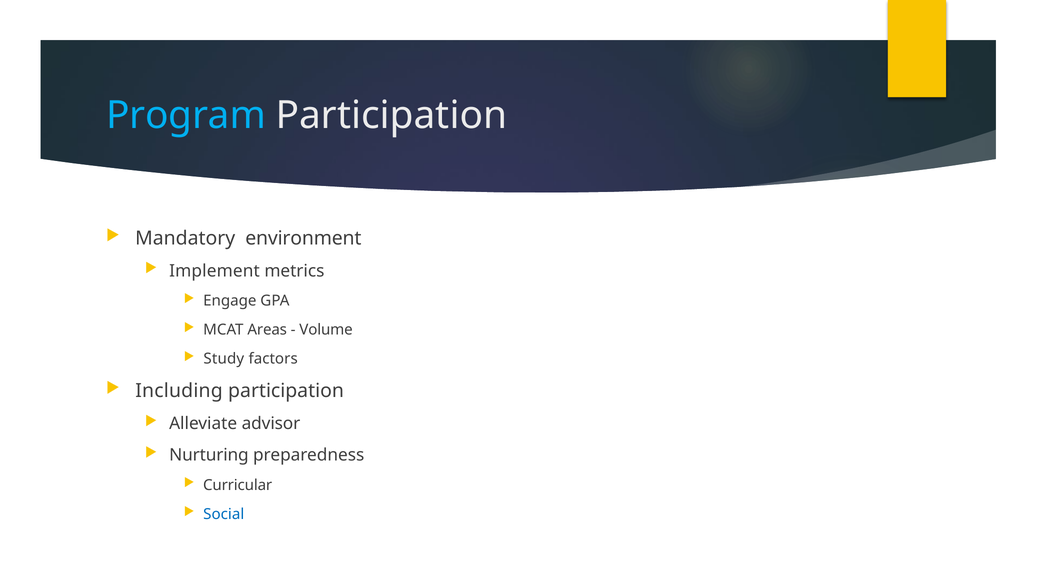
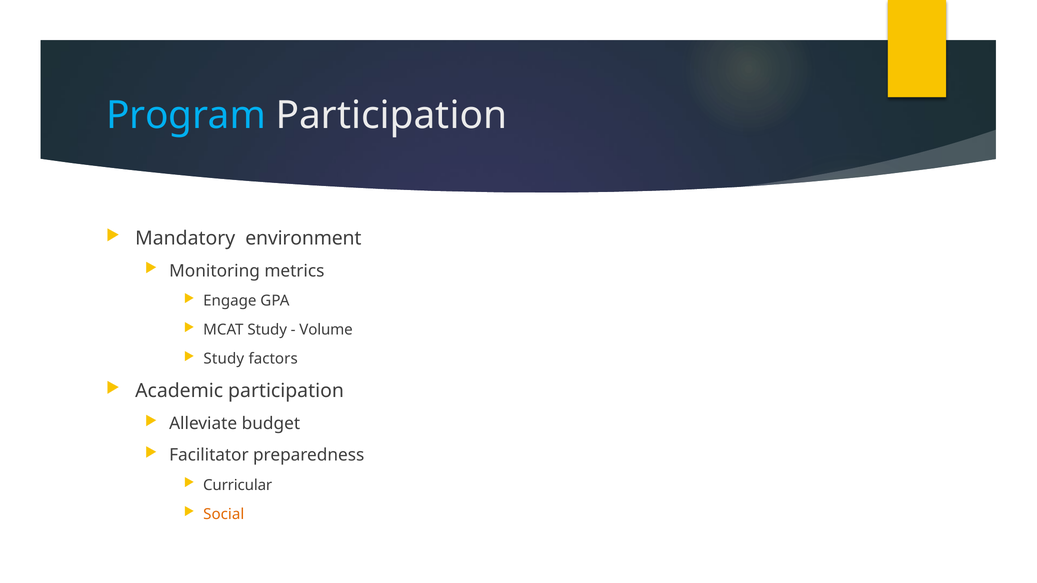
Implement: Implement -> Monitoring
MCAT Areas: Areas -> Study
Including: Including -> Academic
advisor: advisor -> budget
Nurturing: Nurturing -> Facilitator
Social colour: blue -> orange
